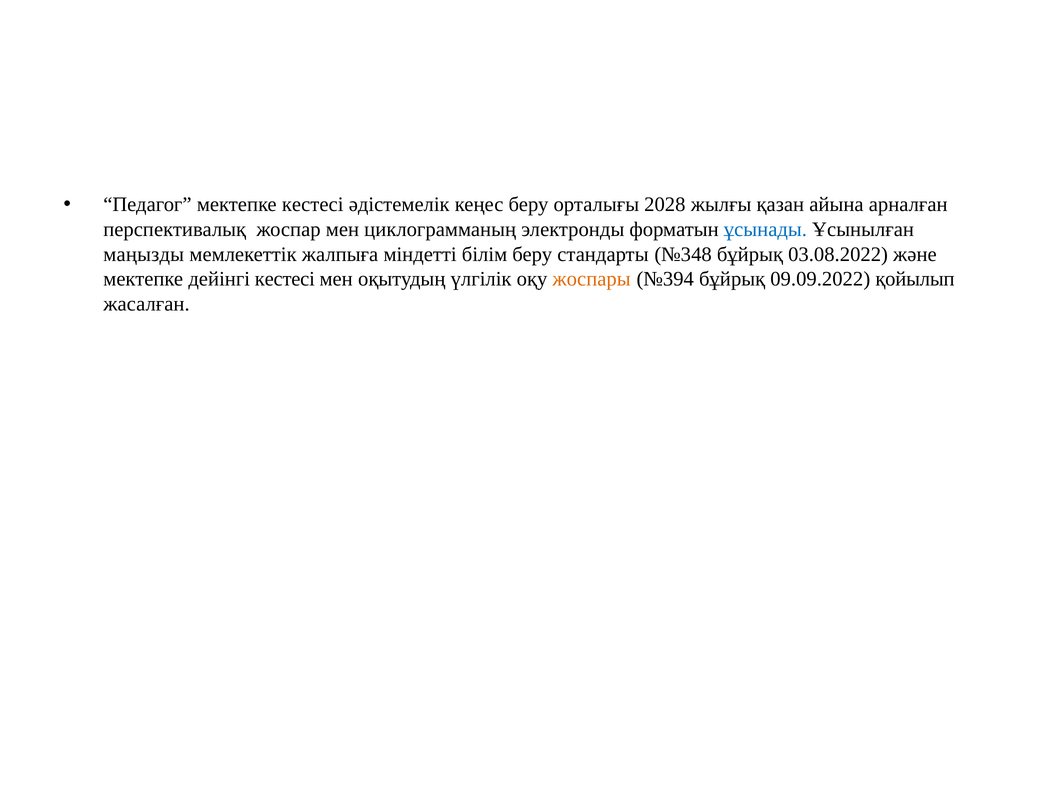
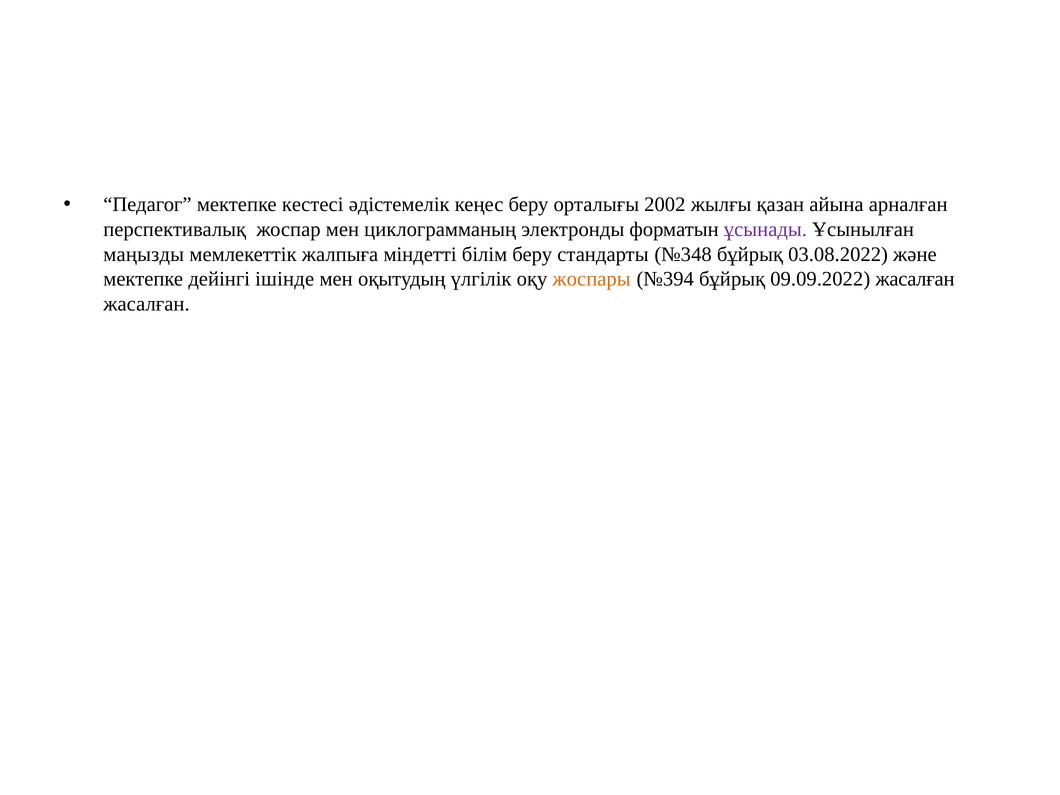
2028: 2028 -> 2002
ұсынады colour: blue -> purple
дейінгі кестесі: кестесі -> ішінде
09.09.2022 қойылып: қойылып -> жасалған
